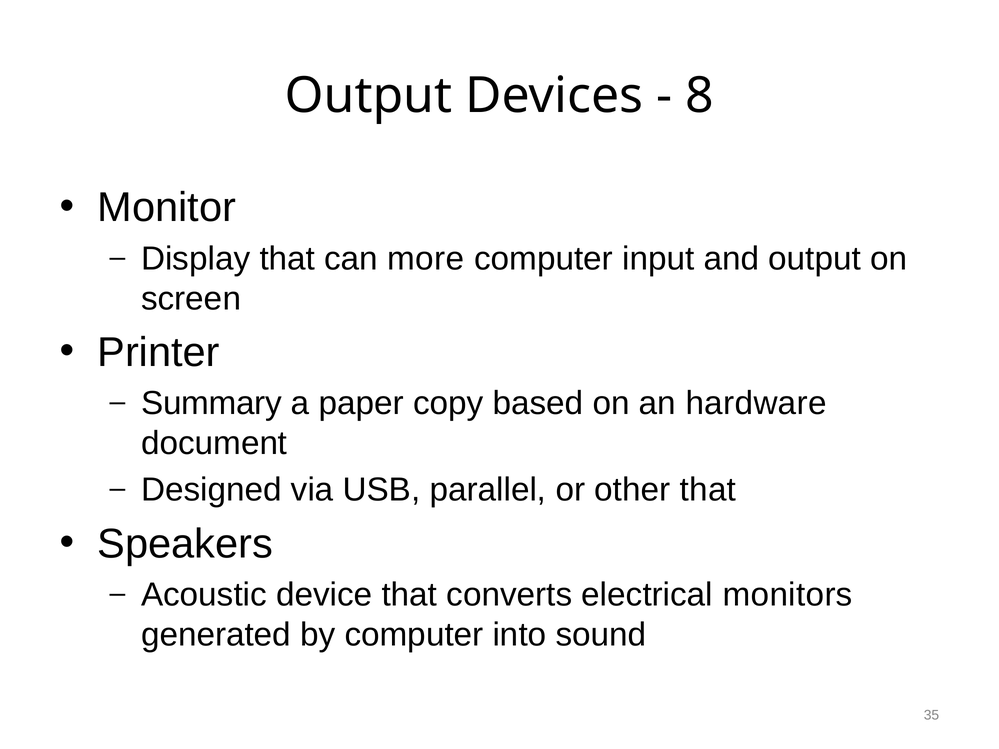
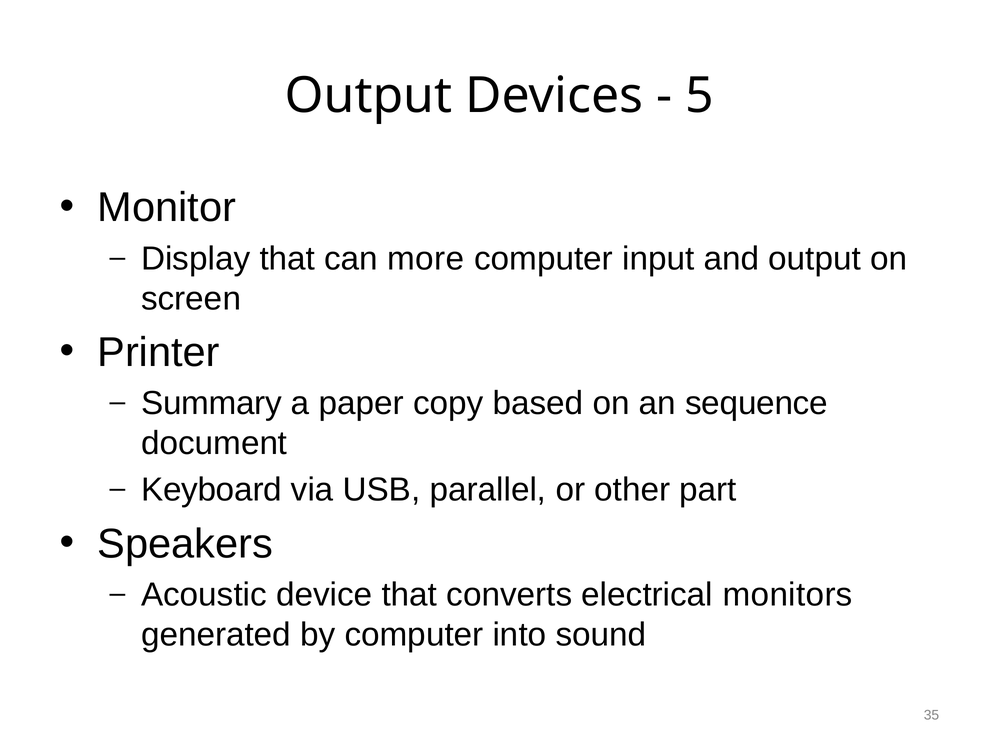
8: 8 -> 5
hardware: hardware -> sequence
Designed: Designed -> Keyboard
other that: that -> part
